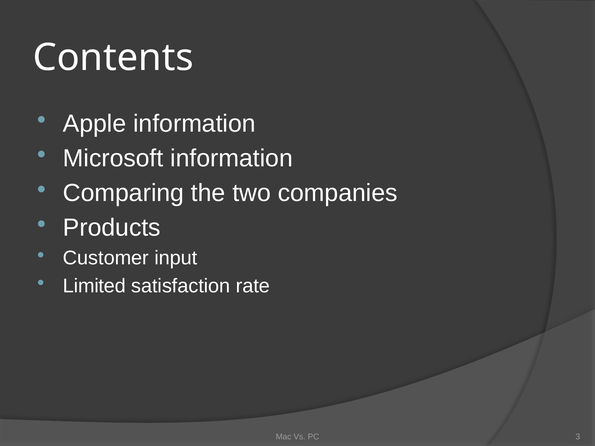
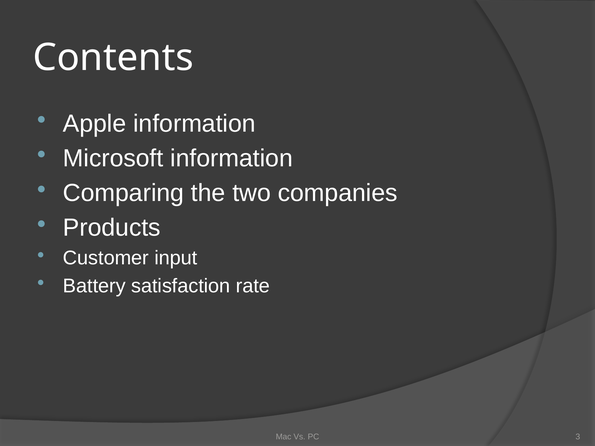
Limited: Limited -> Battery
